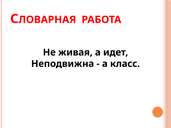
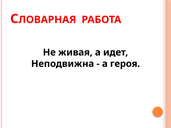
класс: класс -> героя
